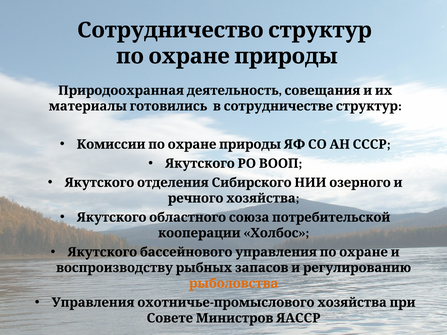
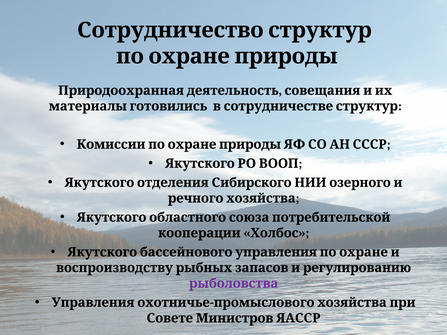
рыболовства colour: orange -> purple
